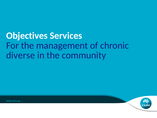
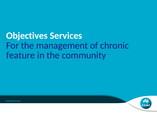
diverse: diverse -> feature
